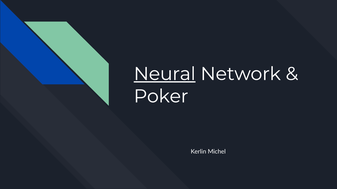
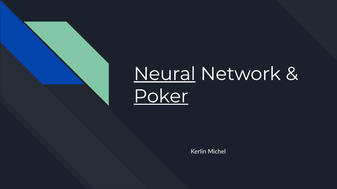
Poker underline: none -> present
